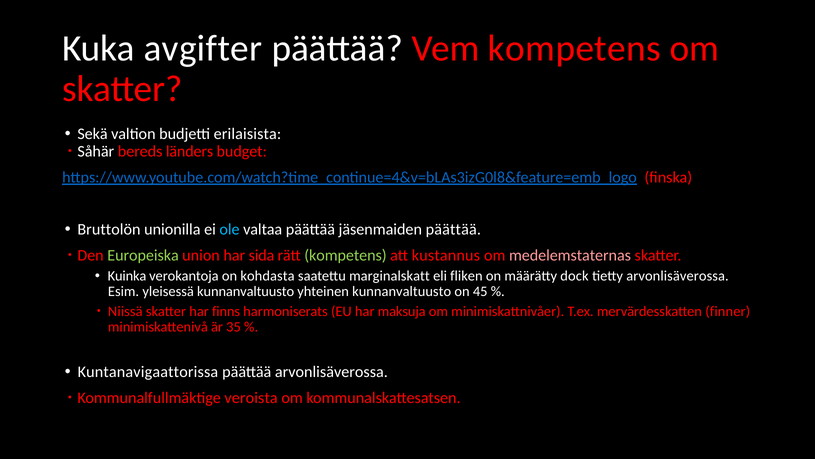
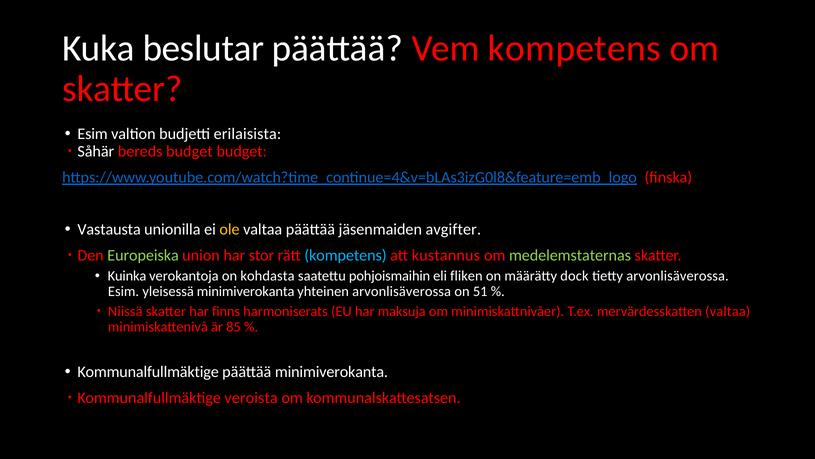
avgifter: avgifter -> beslutar
Sekä at (93, 134): Sekä -> Esim
bereds länders: länders -> budget
Bruttolön: Bruttolön -> Vastausta
ole colour: light blue -> yellow
jäsenmaiden päättää: päättää -> avgifter
sida: sida -> stor
kompetens at (345, 255) colour: light green -> light blue
medelemstaternas colour: pink -> light green
marginalskatt: marginalskatt -> pohjoismaihin
yleisessä kunnanvaltuusto: kunnanvaltuusto -> minimiverokanta
yhteinen kunnanvaltuusto: kunnanvaltuusto -> arvonlisäverossa
45: 45 -> 51
mervärdesskatten finner: finner -> valtaa
35: 35 -> 85
Kuntanavigaattorissa at (148, 372): Kuntanavigaattorissa -> Kommunalfullmäktige
päättää arvonlisäverossa: arvonlisäverossa -> minimiverokanta
